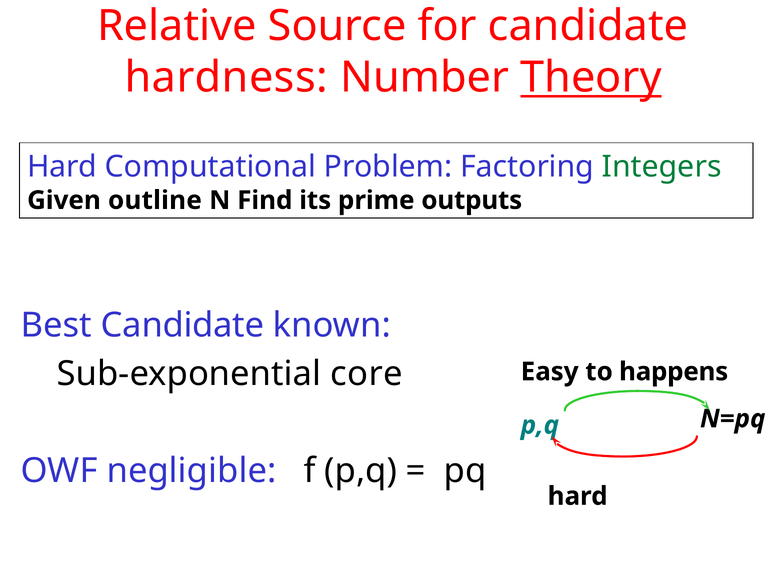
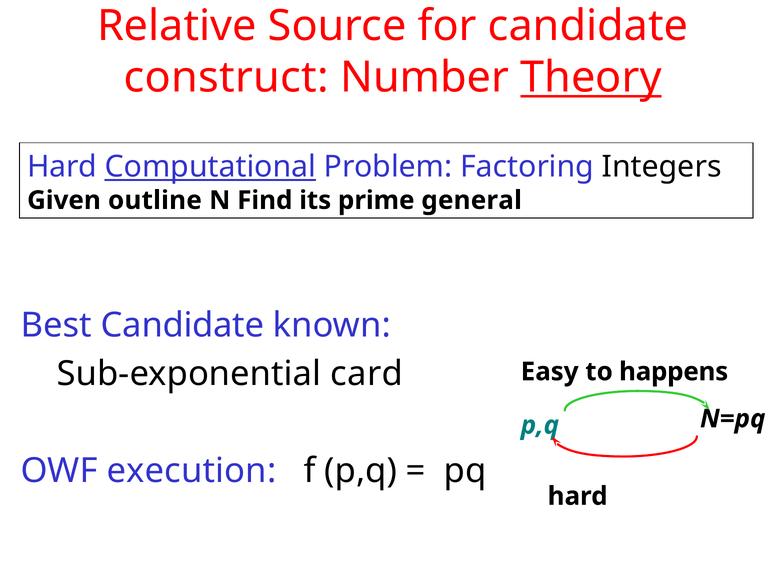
hardness: hardness -> construct
Computational underline: none -> present
Integers colour: green -> black
outputs: outputs -> general
core: core -> card
negligible: negligible -> execution
